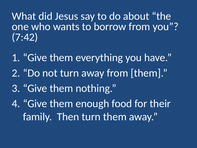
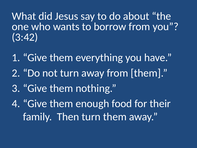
7:42: 7:42 -> 3:42
